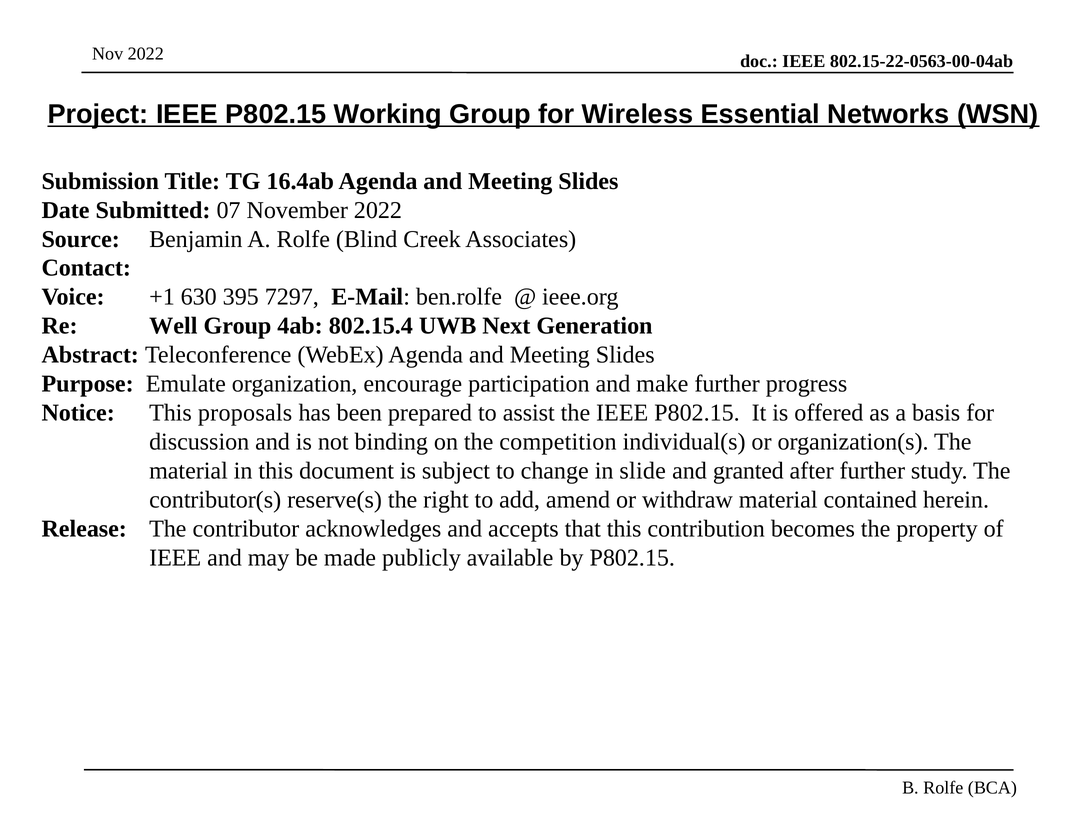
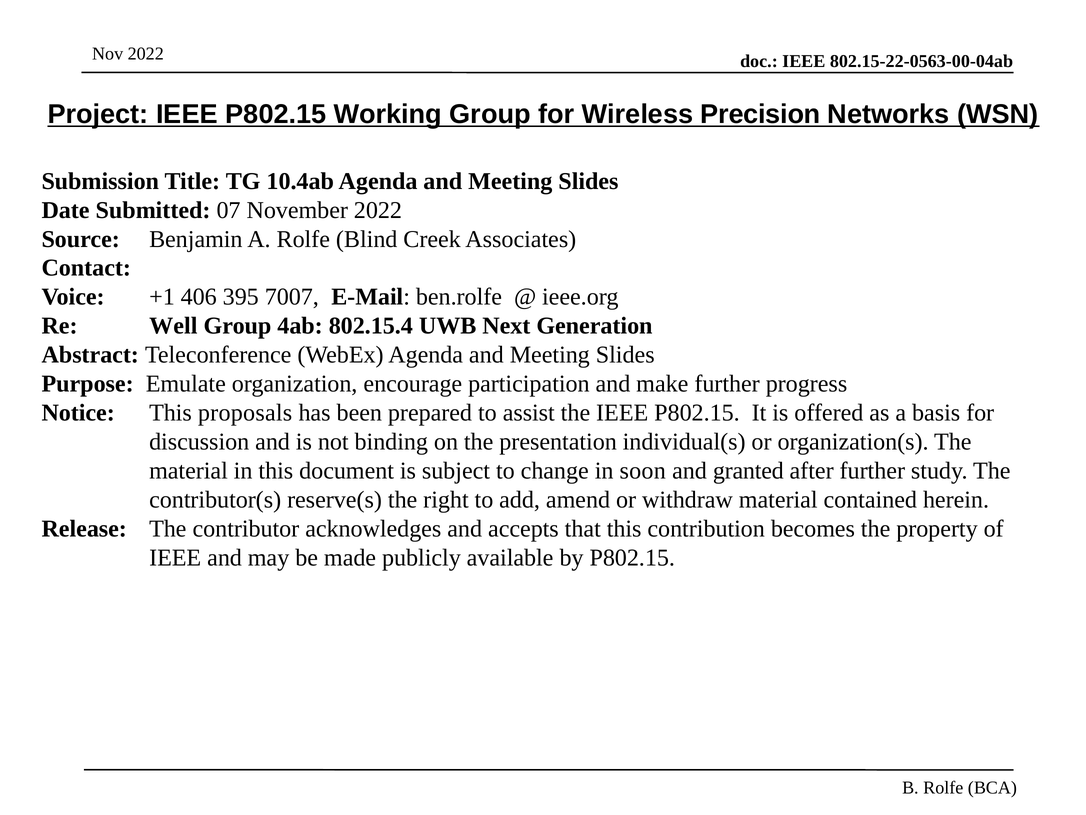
Essential: Essential -> Precision
16.4ab: 16.4ab -> 10.4ab
630: 630 -> 406
7297: 7297 -> 7007
competition: competition -> presentation
slide: slide -> soon
